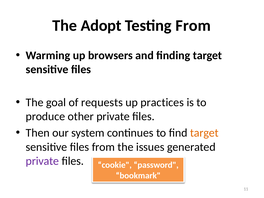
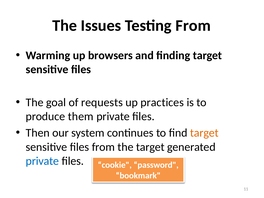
Adopt: Adopt -> Issues
other: other -> them
the issues: issues -> target
private at (42, 161) colour: purple -> blue
